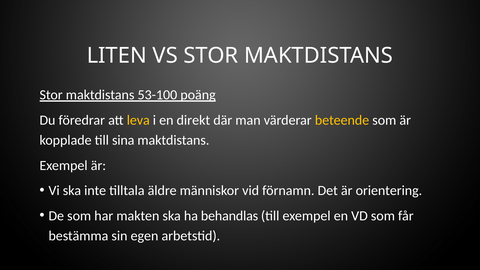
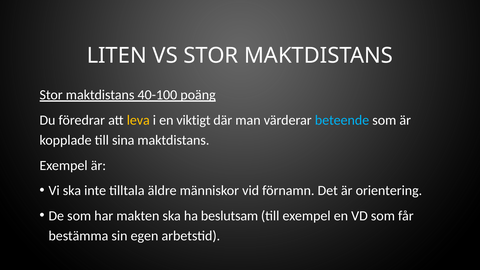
53-100: 53-100 -> 40-100
direkt: direkt -> viktigt
beteende colour: yellow -> light blue
behandlas: behandlas -> beslutsam
